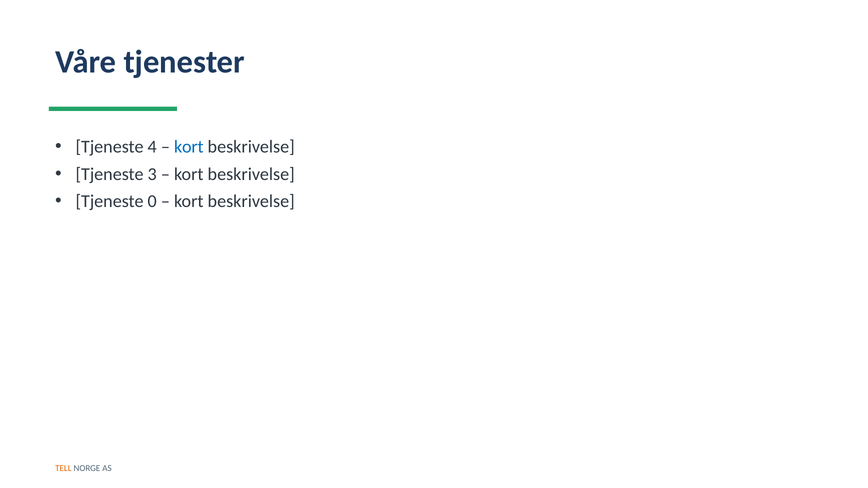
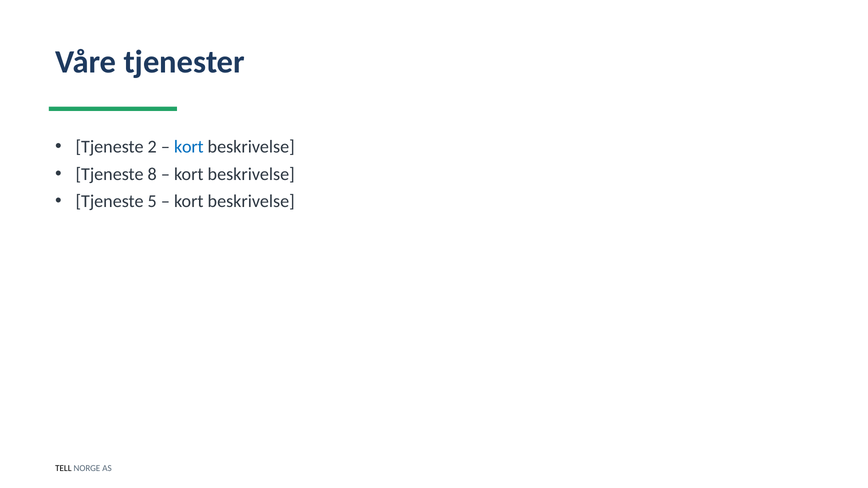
4: 4 -> 2
3: 3 -> 8
0: 0 -> 5
TELL colour: orange -> black
